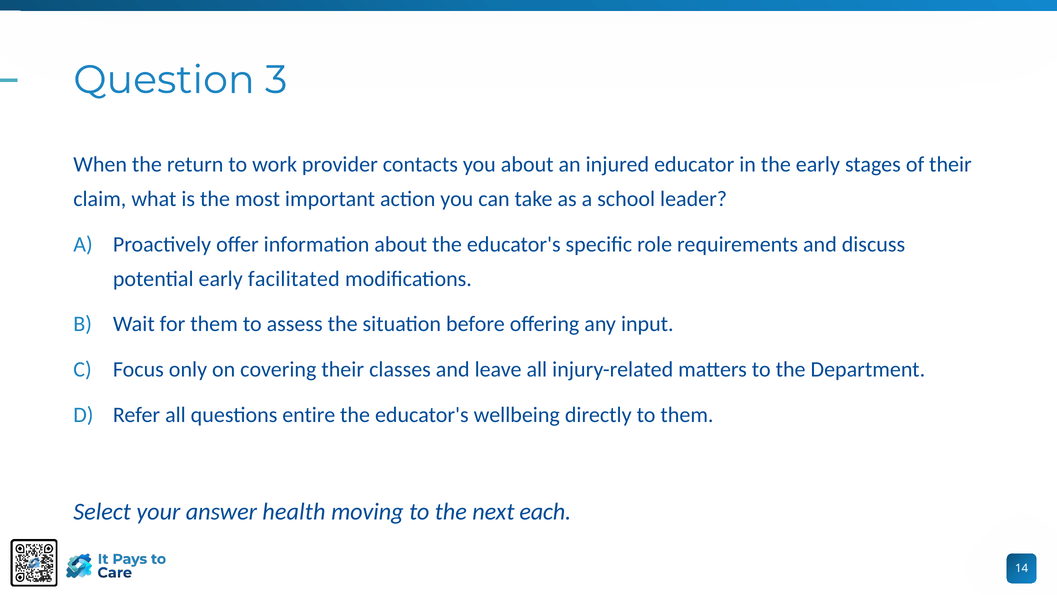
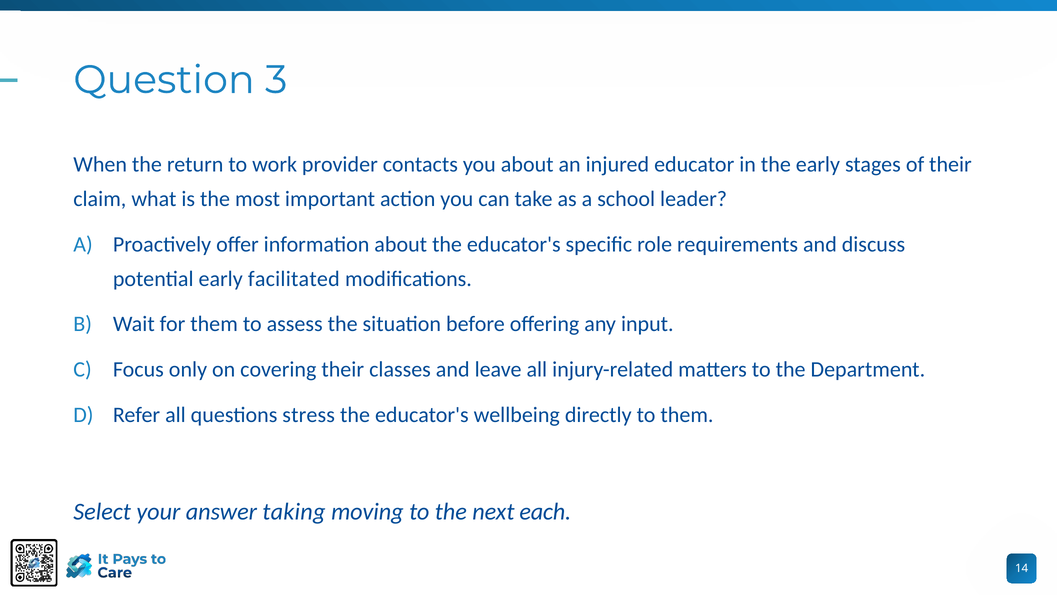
entire: entire -> stress
health: health -> taking
